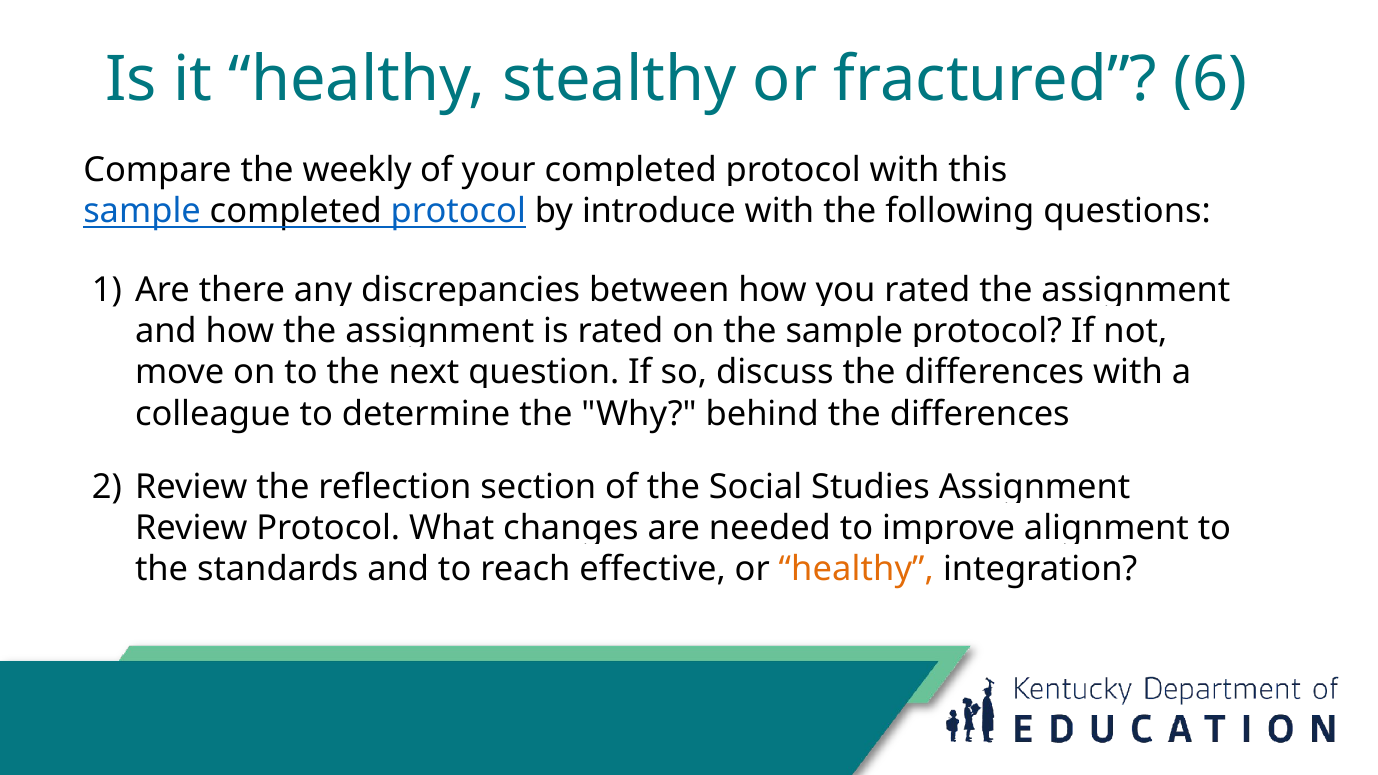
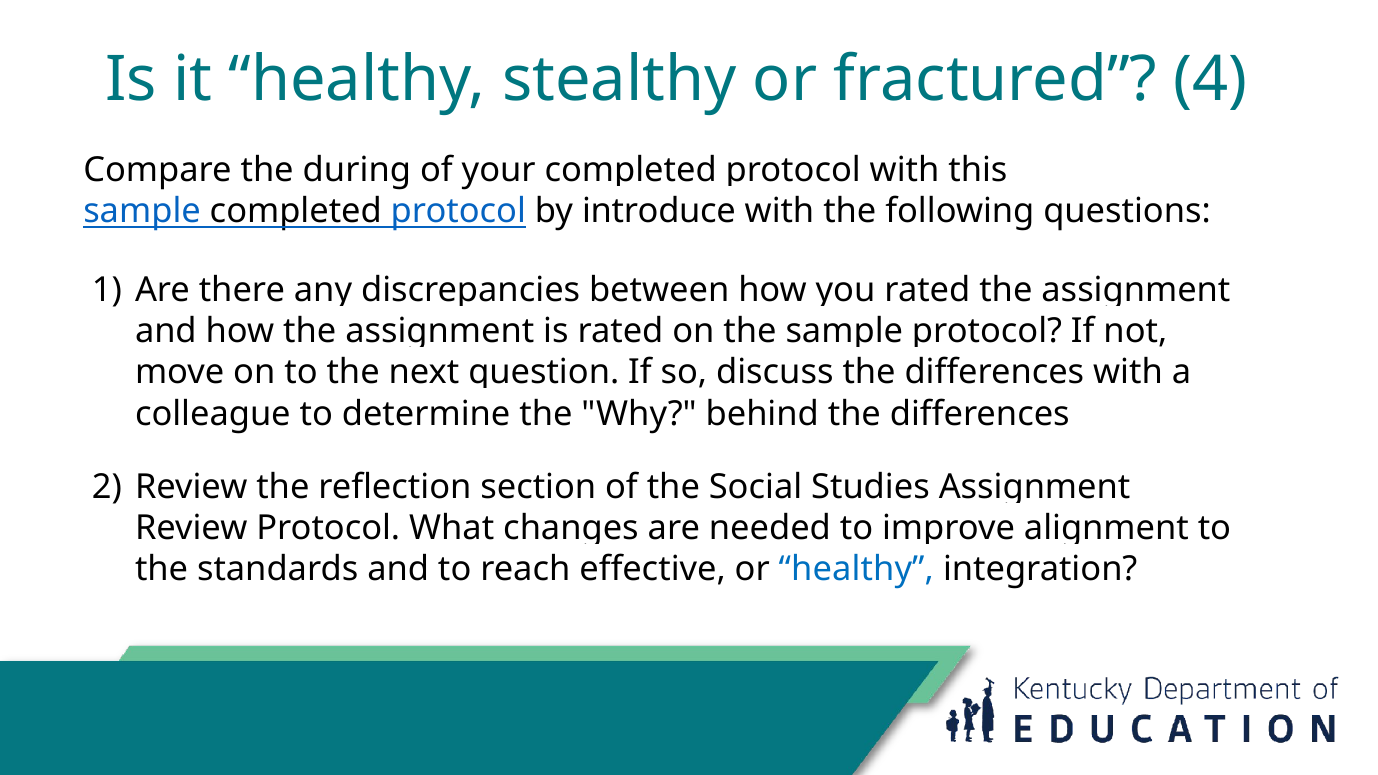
6: 6 -> 4
weekly: weekly -> during
healthy at (856, 569) colour: orange -> blue
